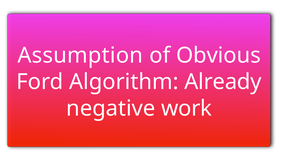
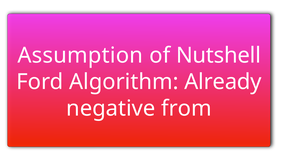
Obvious: Obvious -> Nutshell
work: work -> from
